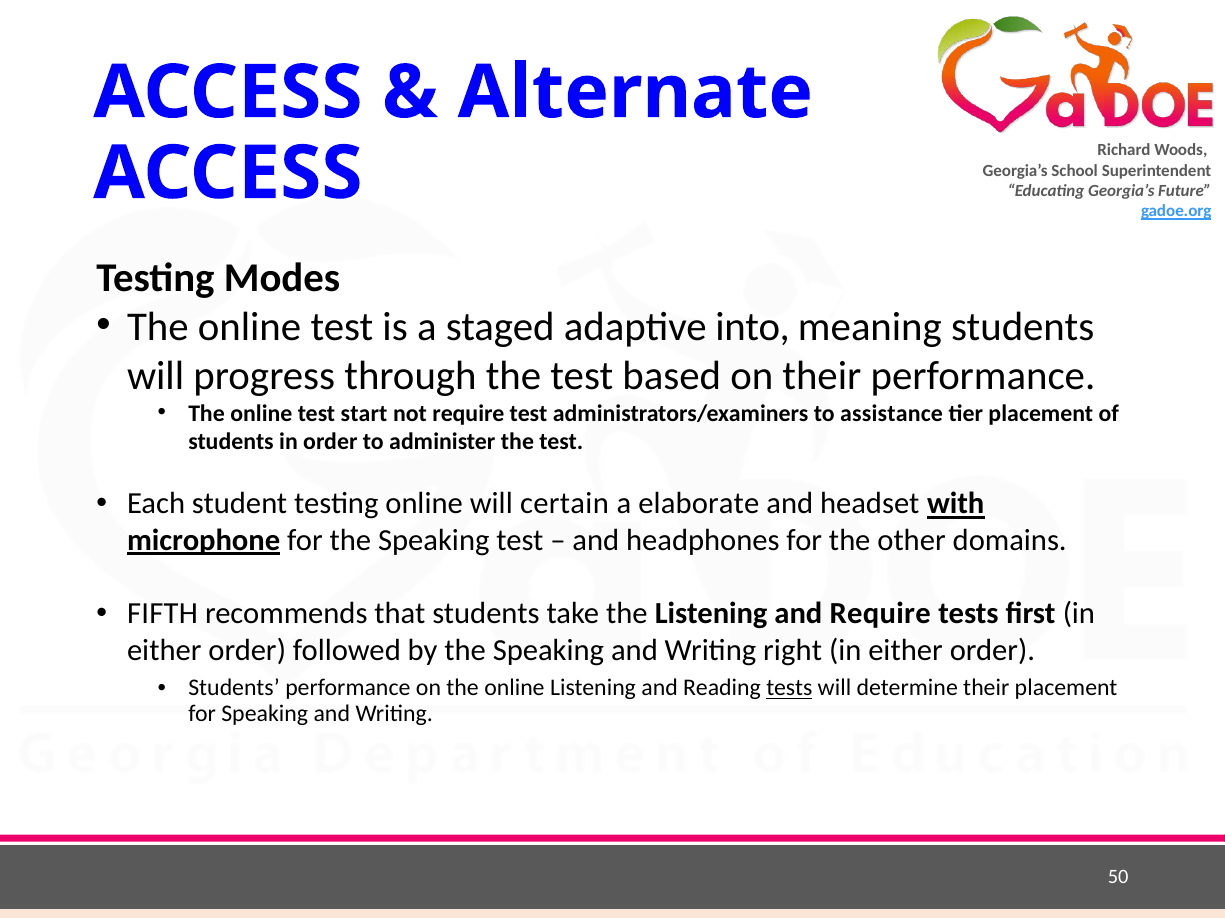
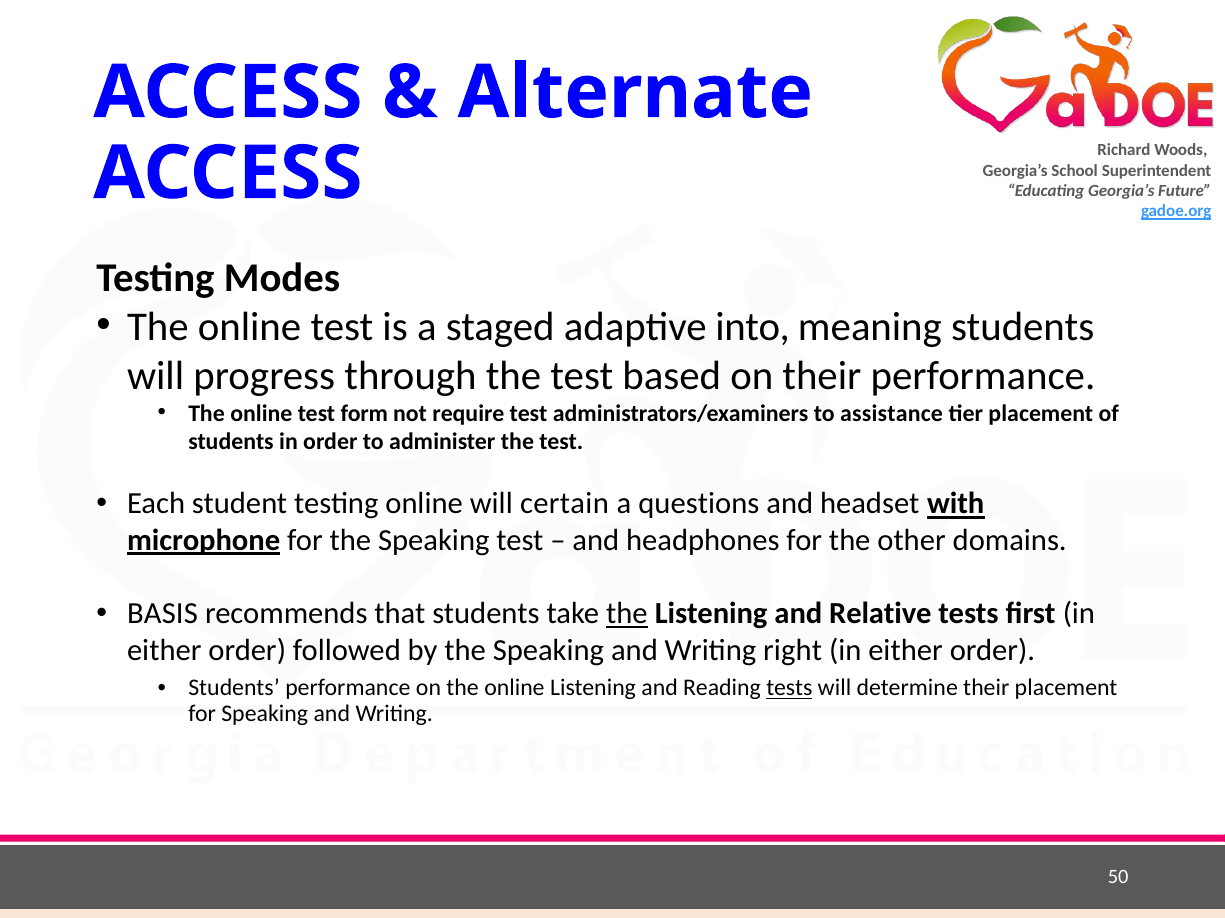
start: start -> form
elaborate: elaborate -> questions
FIFTH: FIFTH -> BASIS
the at (627, 614) underline: none -> present
and Require: Require -> Relative
